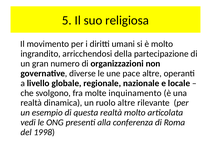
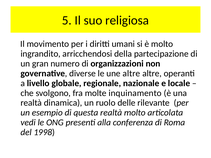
une pace: pace -> altre
ruolo altre: altre -> delle
